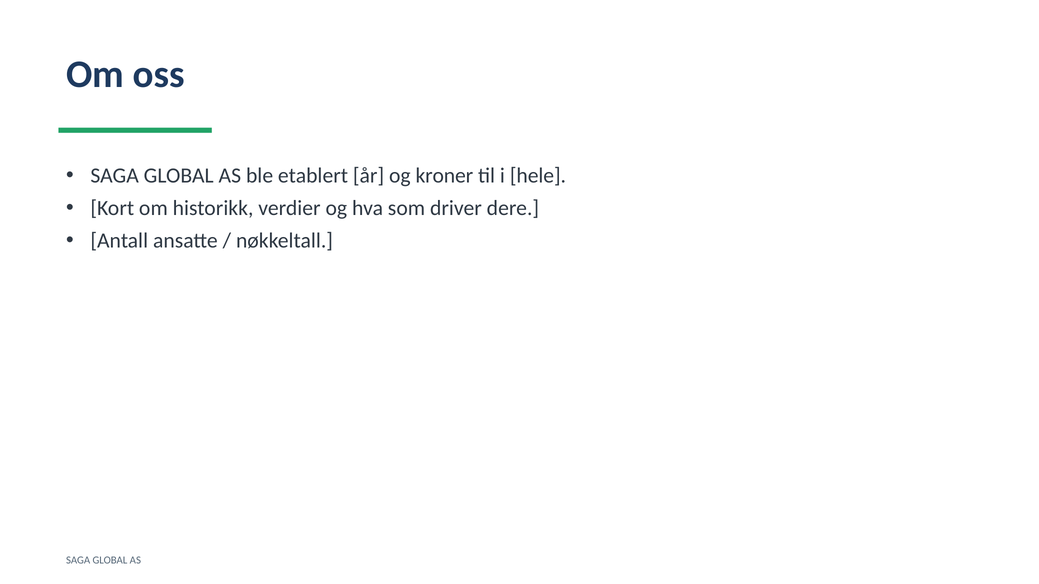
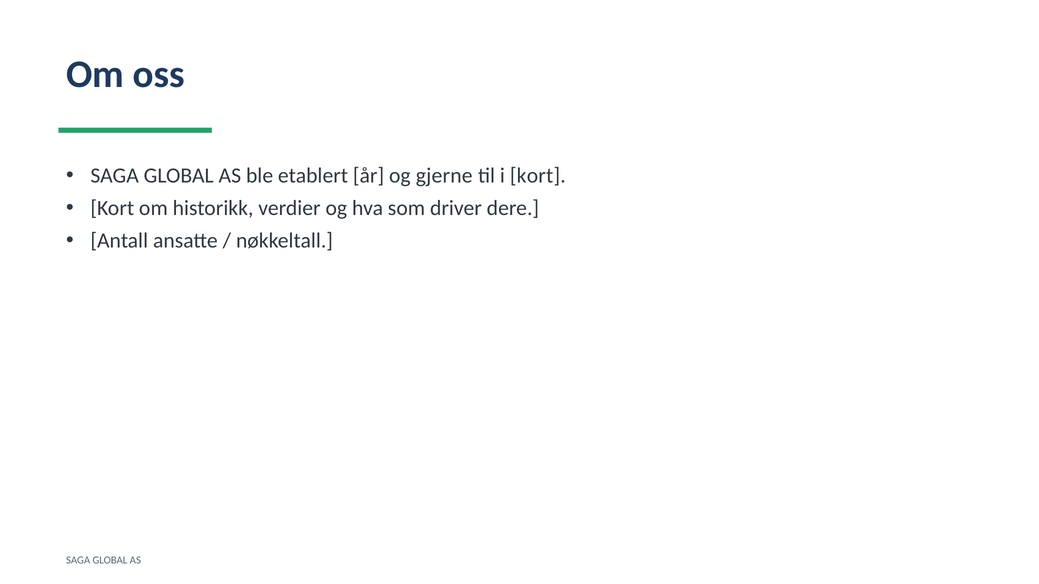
kroner: kroner -> gjerne
i hele: hele -> kort
